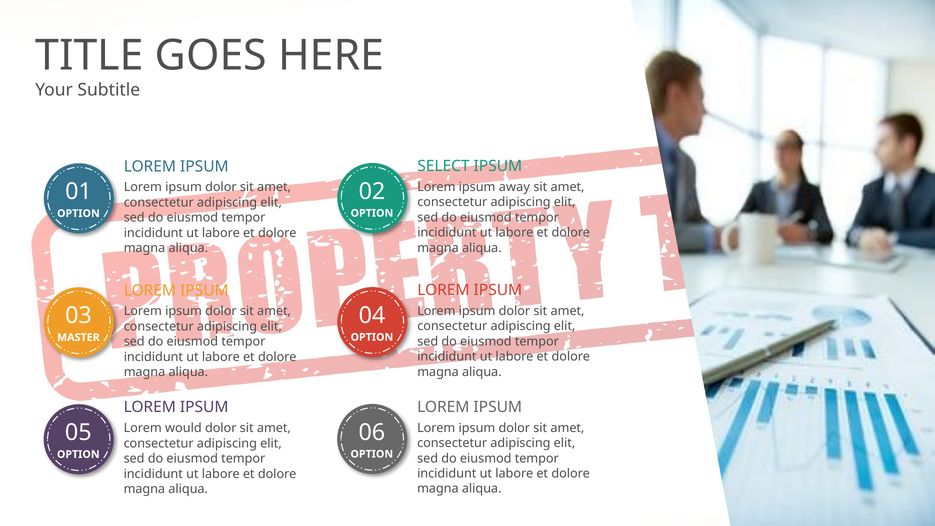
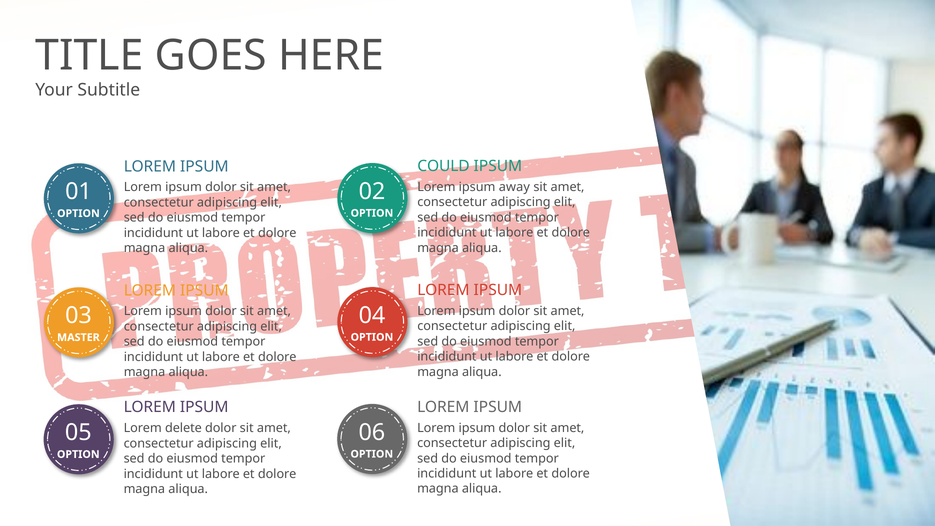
SELECT: SELECT -> COULD
would: would -> delete
